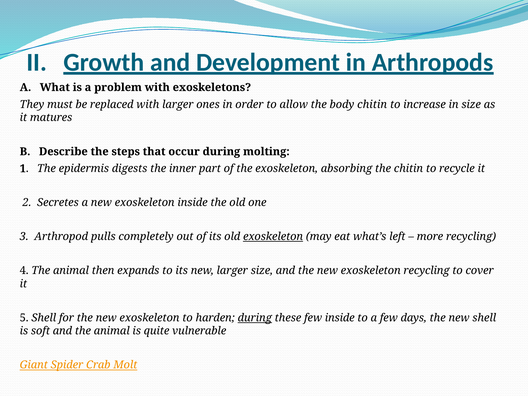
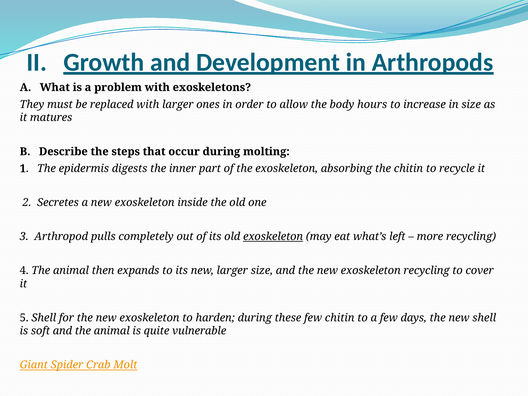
body chitin: chitin -> hours
during at (255, 318) underline: present -> none
few inside: inside -> chitin
